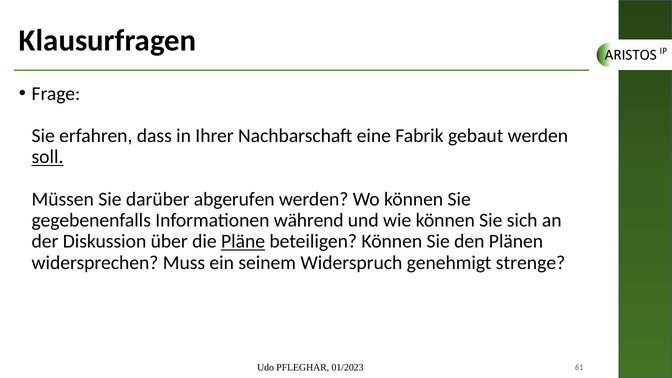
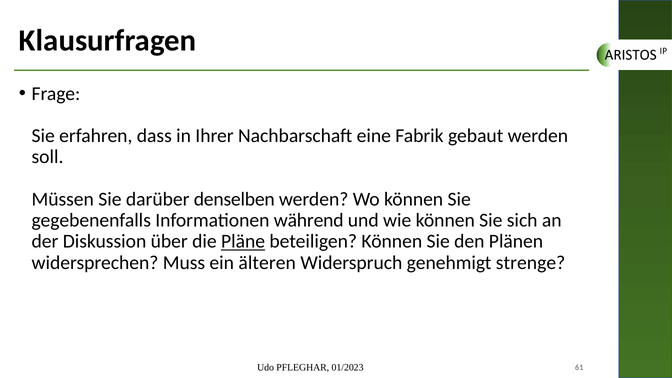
soll underline: present -> none
abgerufen: abgerufen -> denselben
seinem: seinem -> älteren
